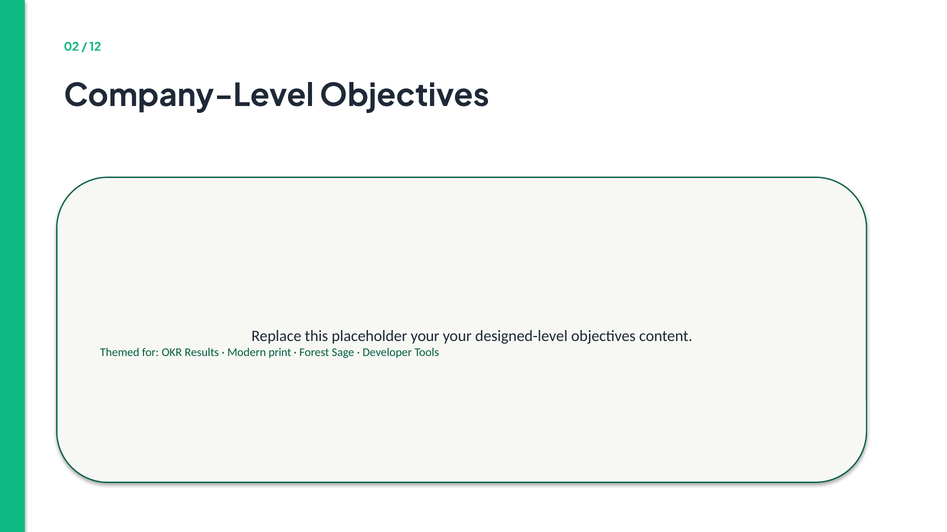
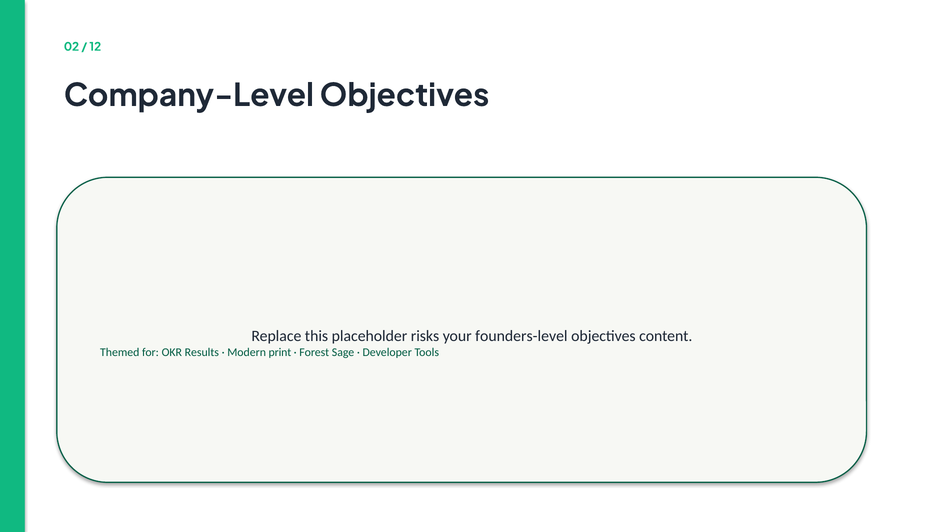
placeholder your: your -> risks
designed-level: designed-level -> founders-level
